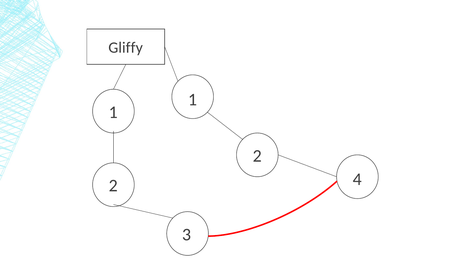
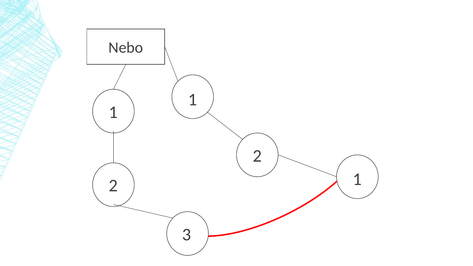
Gliffy: Gliffy -> Nebo
2 4: 4 -> 1
